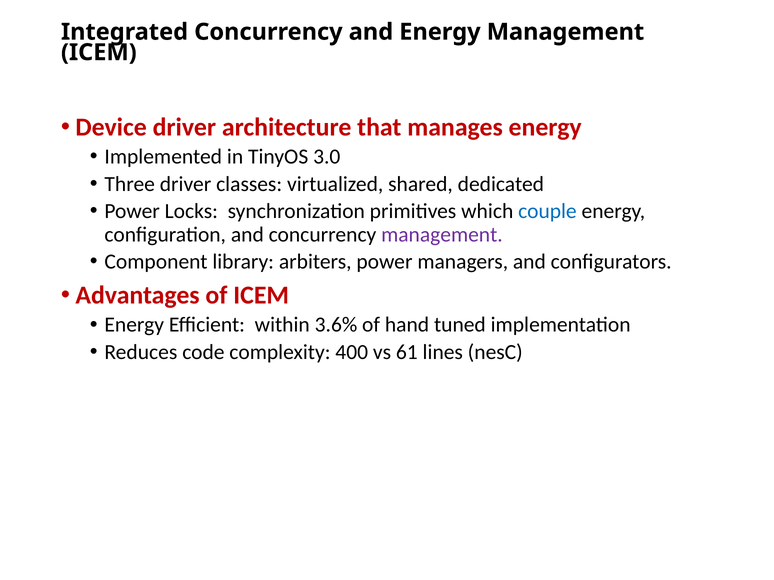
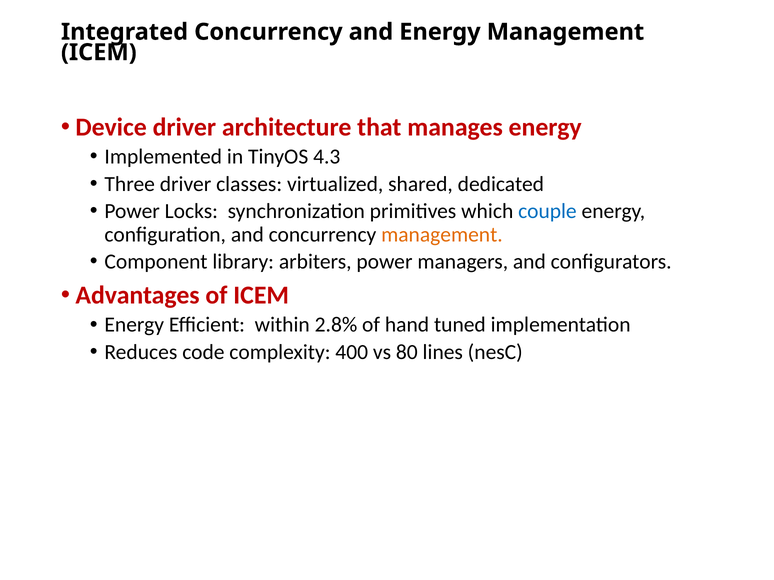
3.0: 3.0 -> 4.3
management at (442, 235) colour: purple -> orange
3.6%: 3.6% -> 2.8%
61: 61 -> 80
